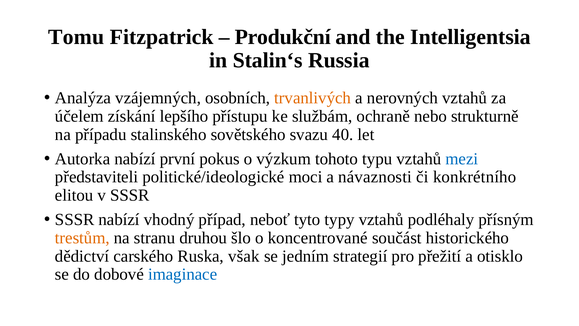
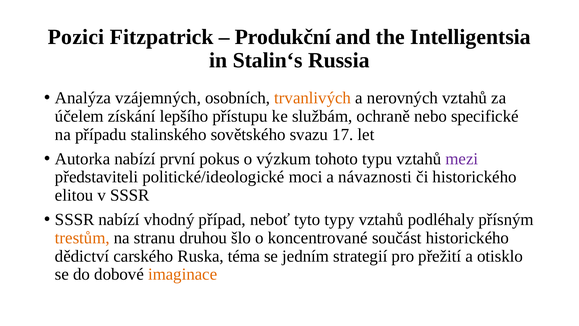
Tomu: Tomu -> Pozici
strukturně: strukturně -> specifické
40: 40 -> 17
mezi colour: blue -> purple
či konkrétního: konkrétního -> historického
však: však -> téma
imaginace colour: blue -> orange
